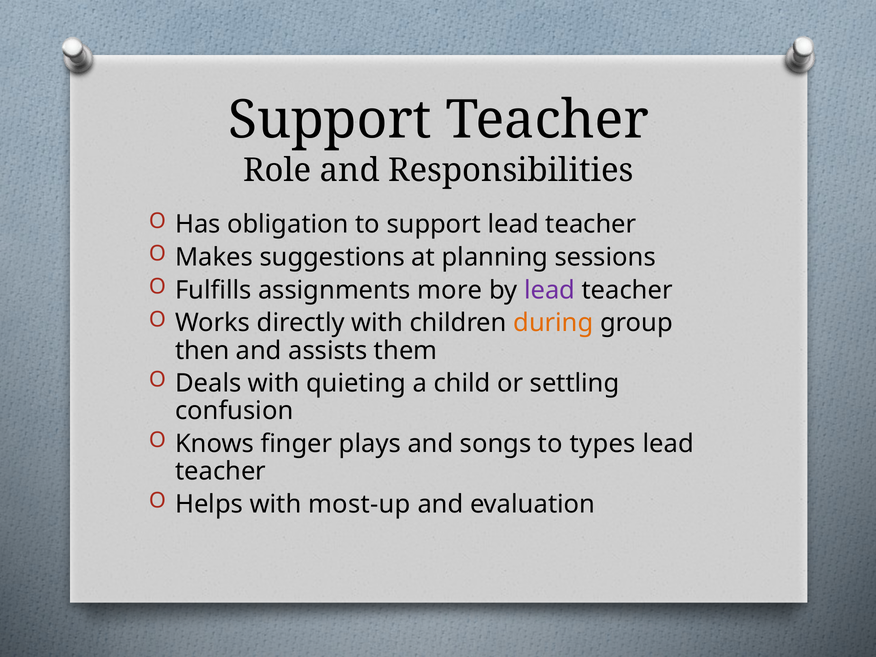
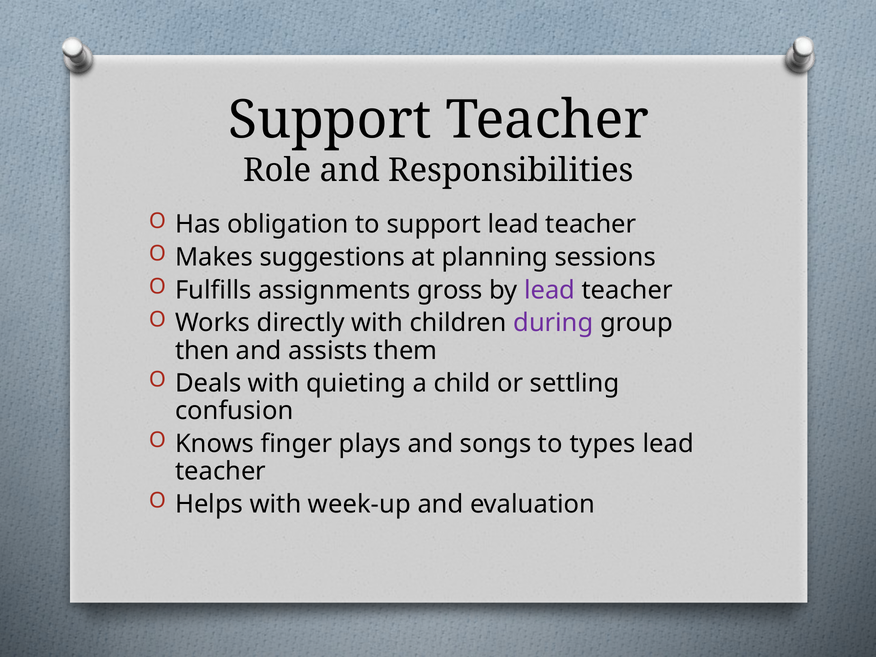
more: more -> gross
during colour: orange -> purple
most-up: most-up -> week-up
